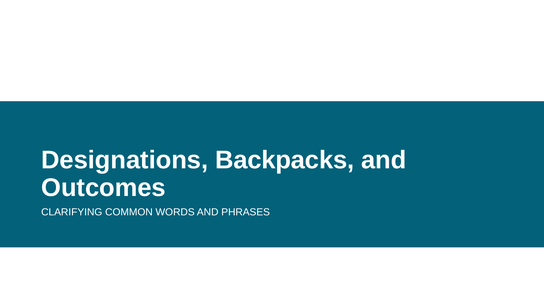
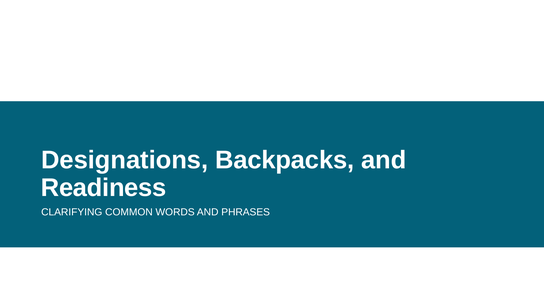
Outcomes: Outcomes -> Readiness
